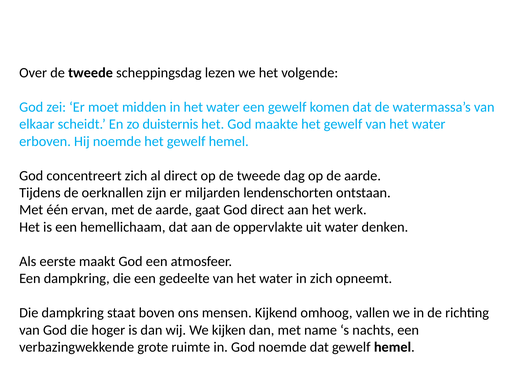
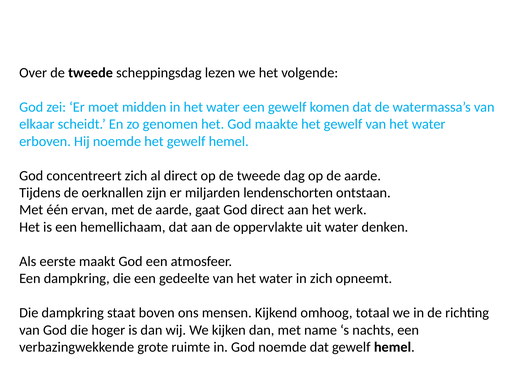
duisternis: duisternis -> genomen
vallen: vallen -> totaal
